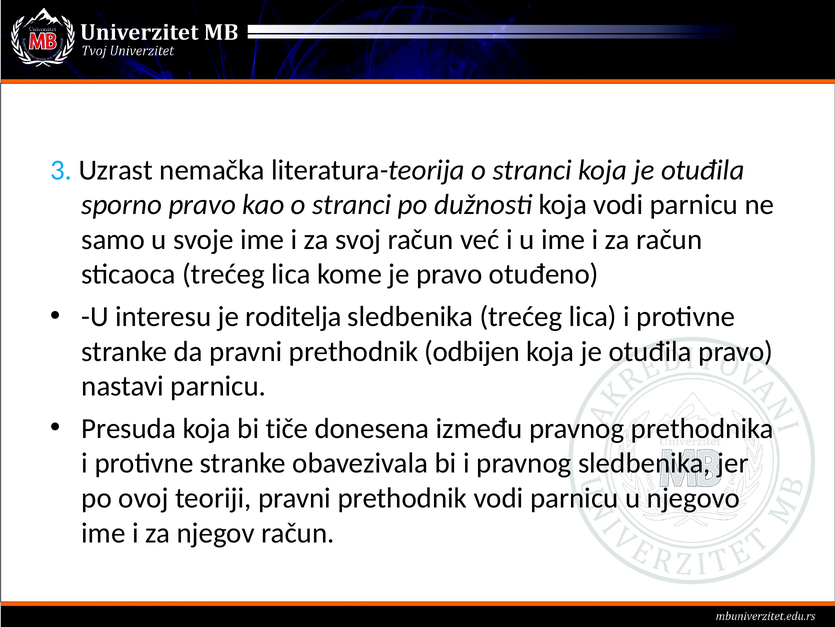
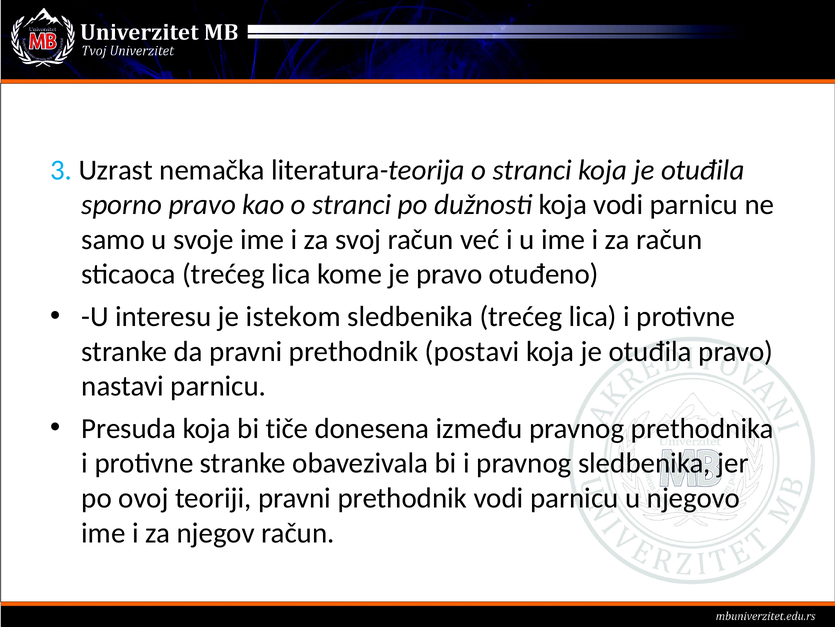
roditelja: roditelja -> istekom
odbijen: odbijen -> postavi
